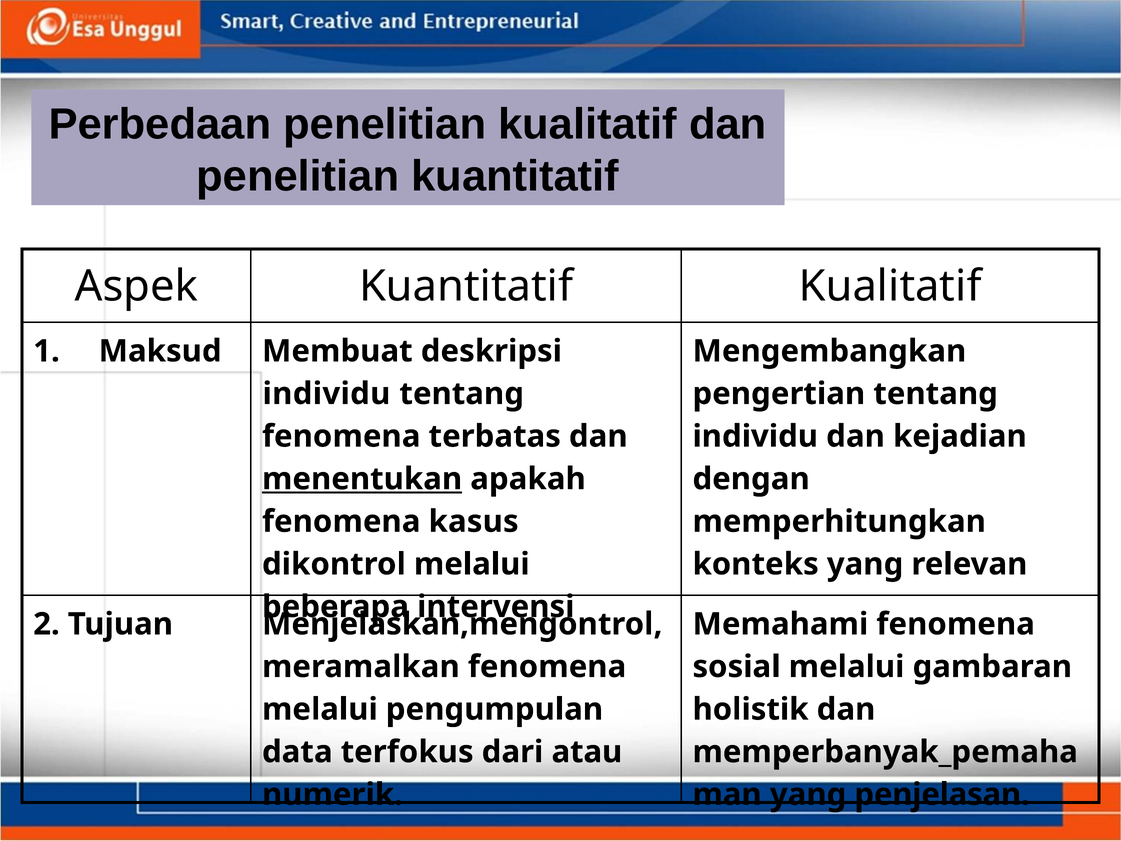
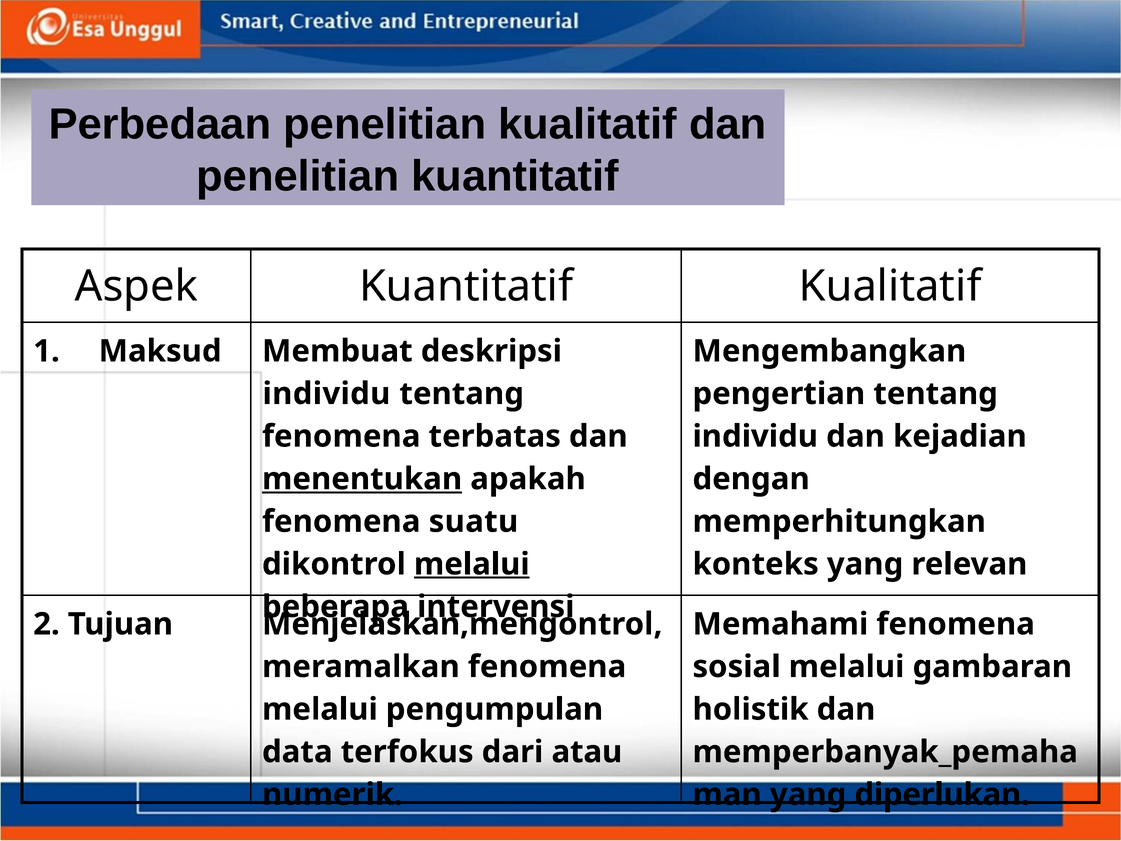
kasus: kasus -> suatu
melalui at (472, 564) underline: none -> present
penjelasan: penjelasan -> diperlukan
